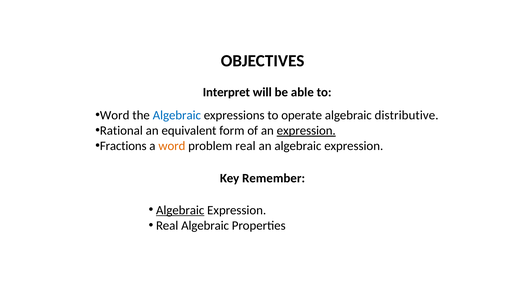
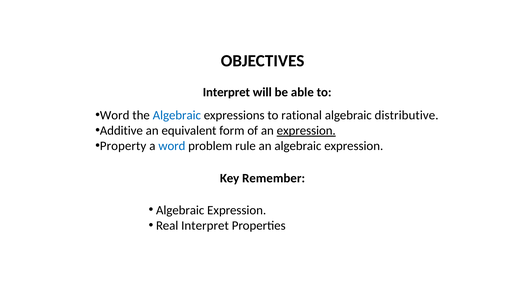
operate: operate -> rational
Rational: Rational -> Additive
Fractions: Fractions -> Property
word at (172, 146) colour: orange -> blue
problem real: real -> rule
Algebraic at (180, 210) underline: present -> none
Real Algebraic: Algebraic -> Interpret
